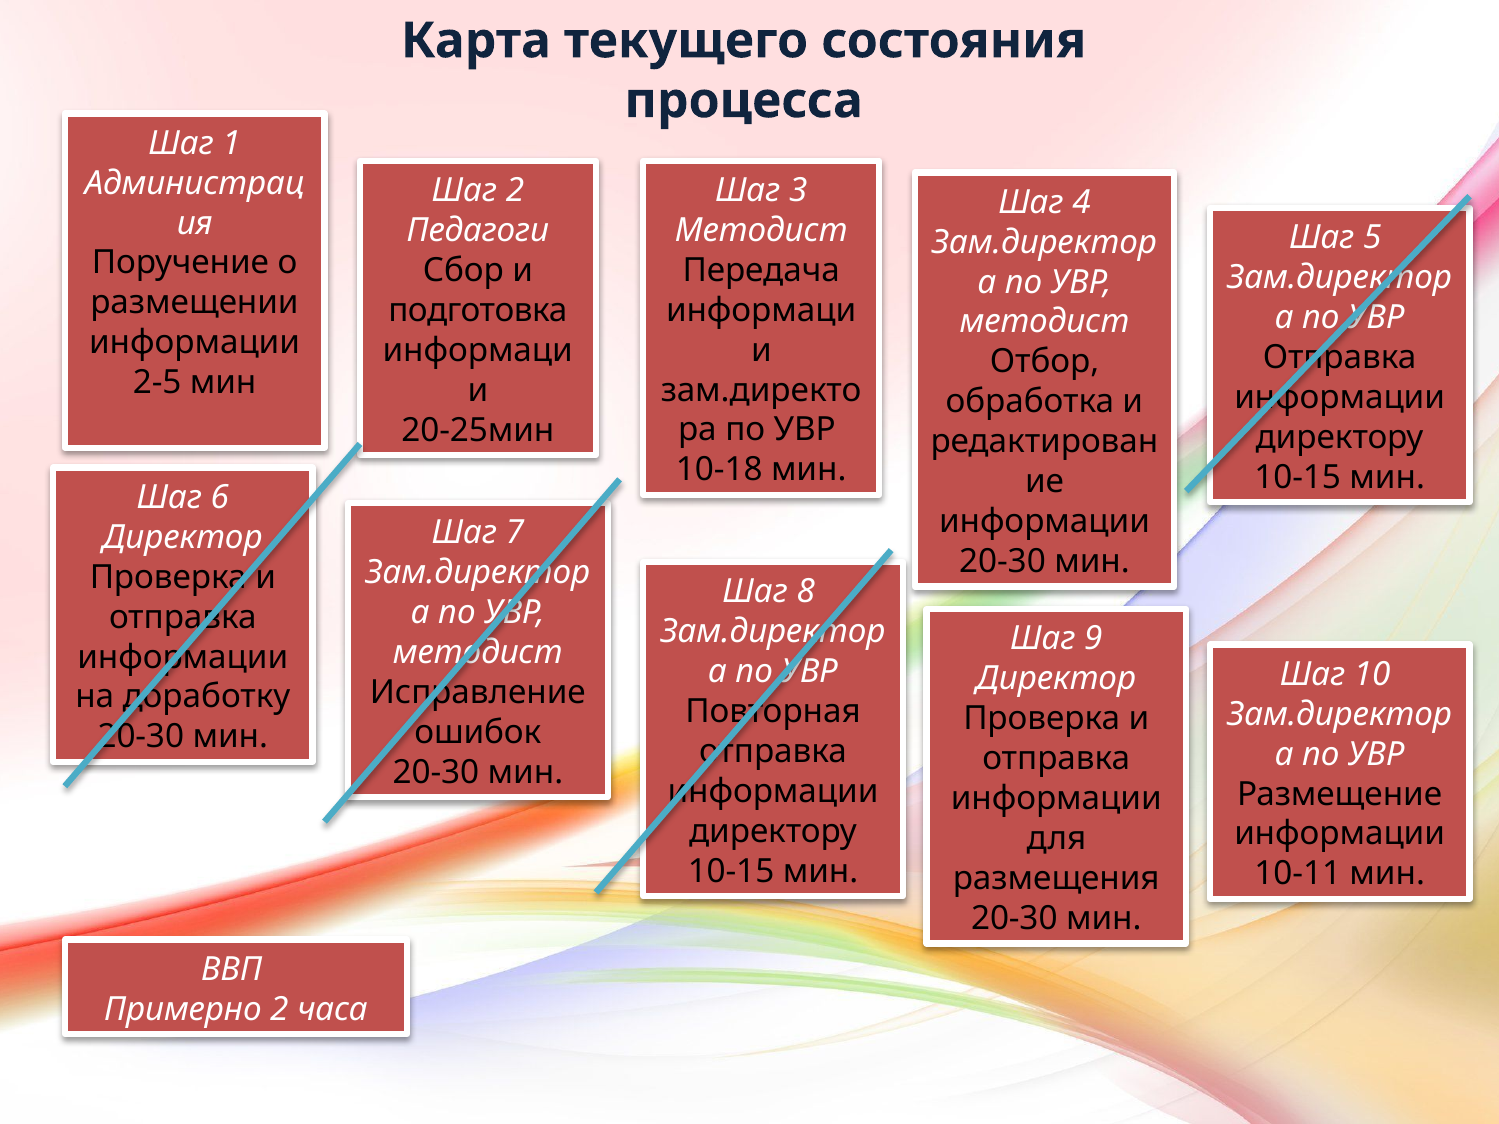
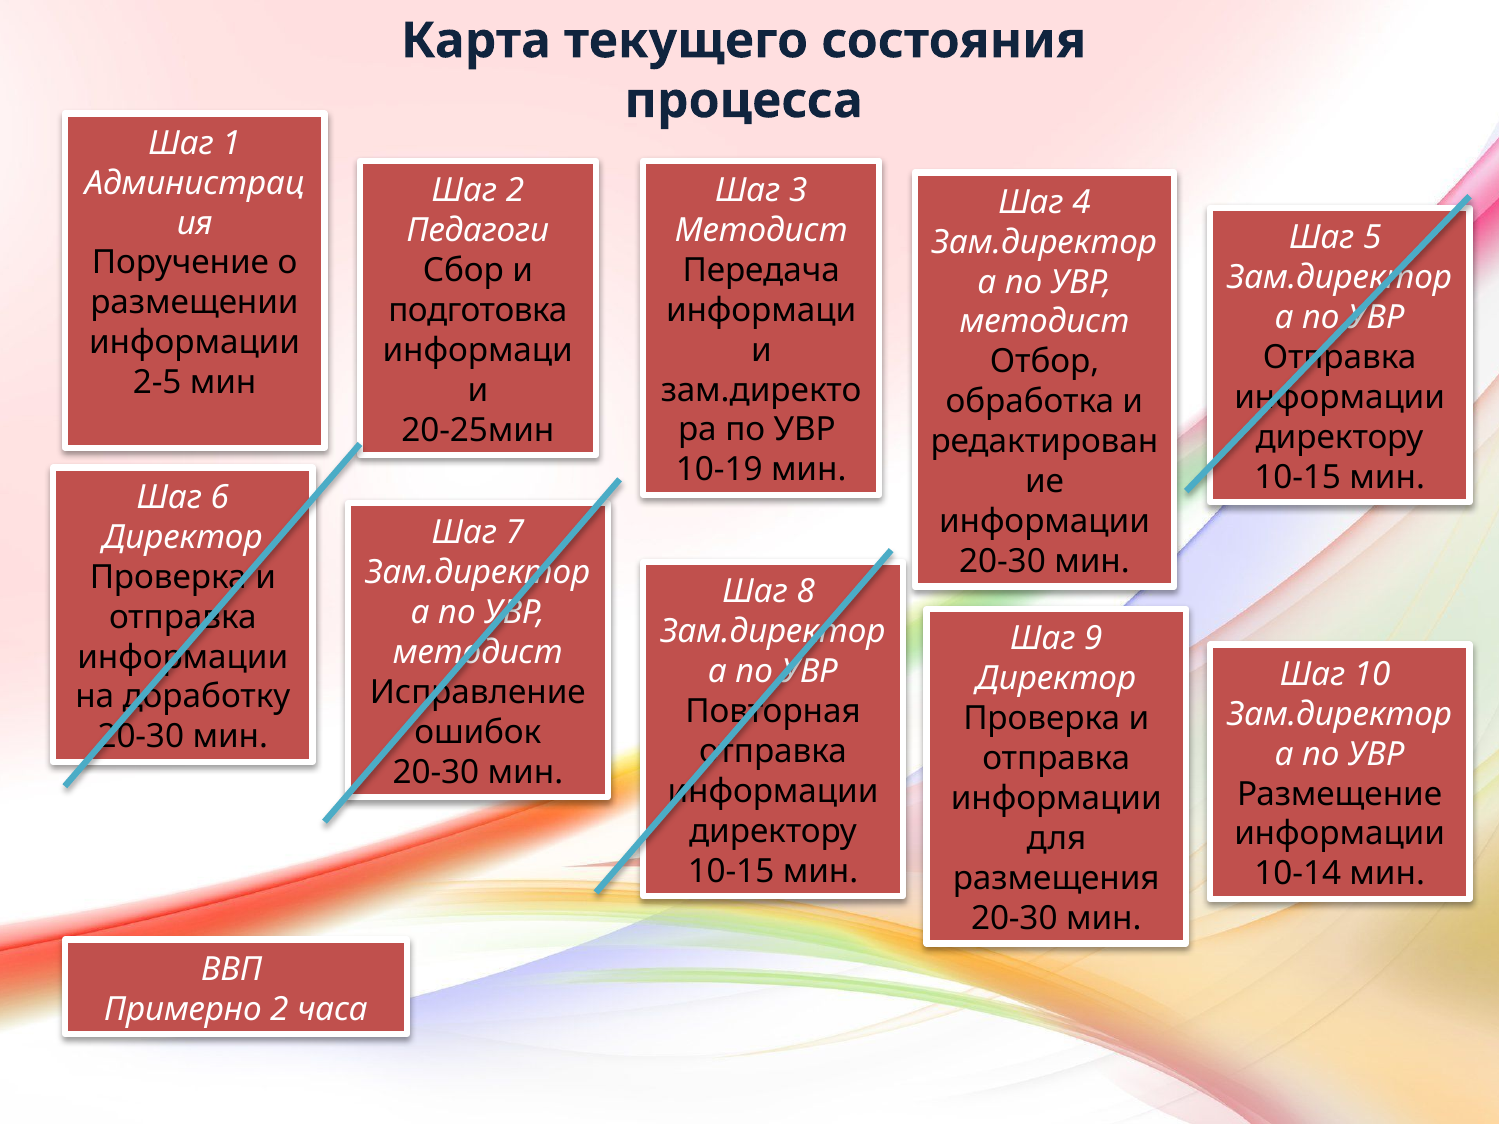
10-18: 10-18 -> 10-19
10-11: 10-11 -> 10-14
